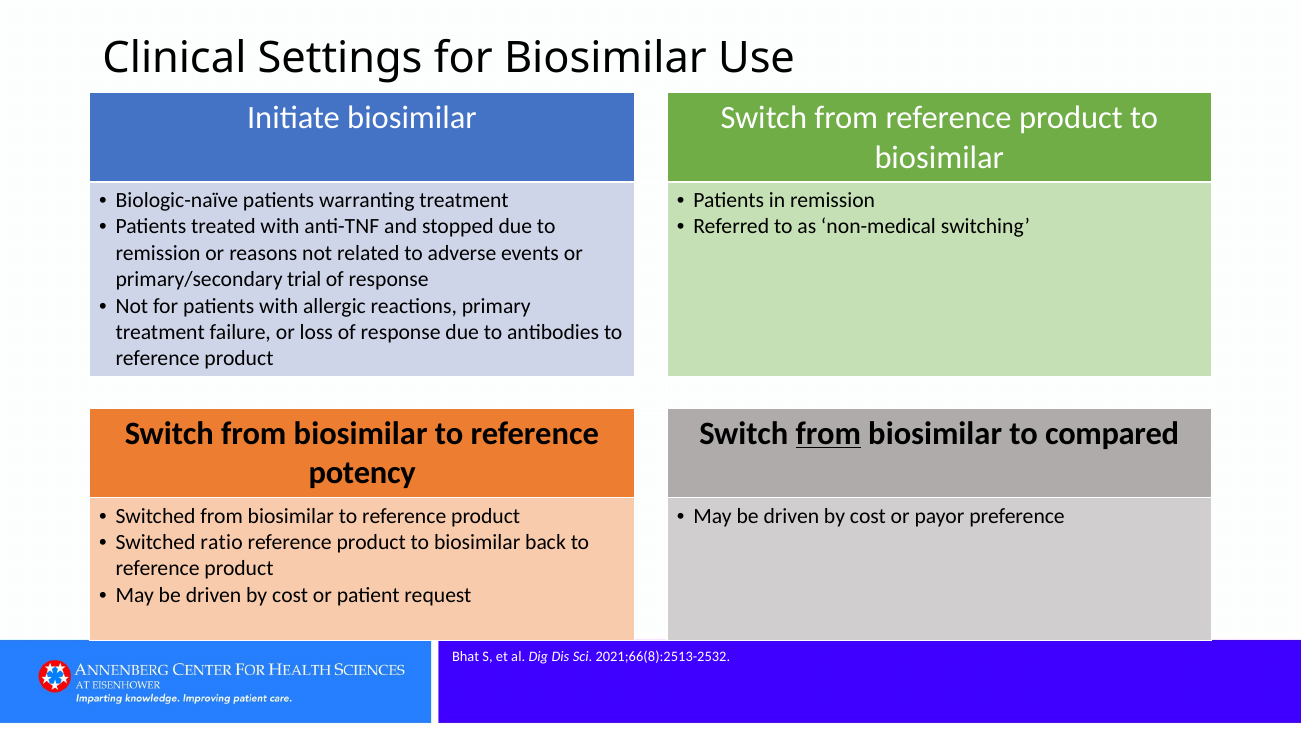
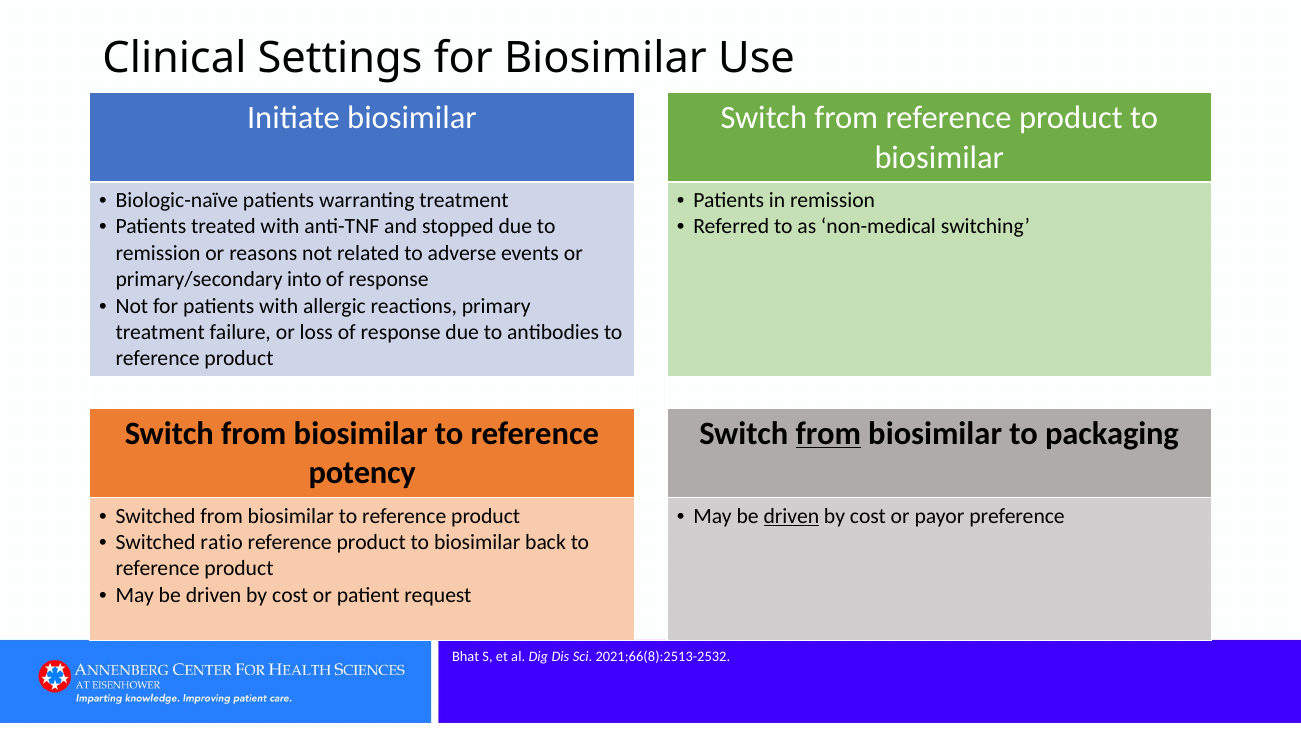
trial: trial -> into
compared: compared -> packaging
driven at (791, 516) underline: none -> present
